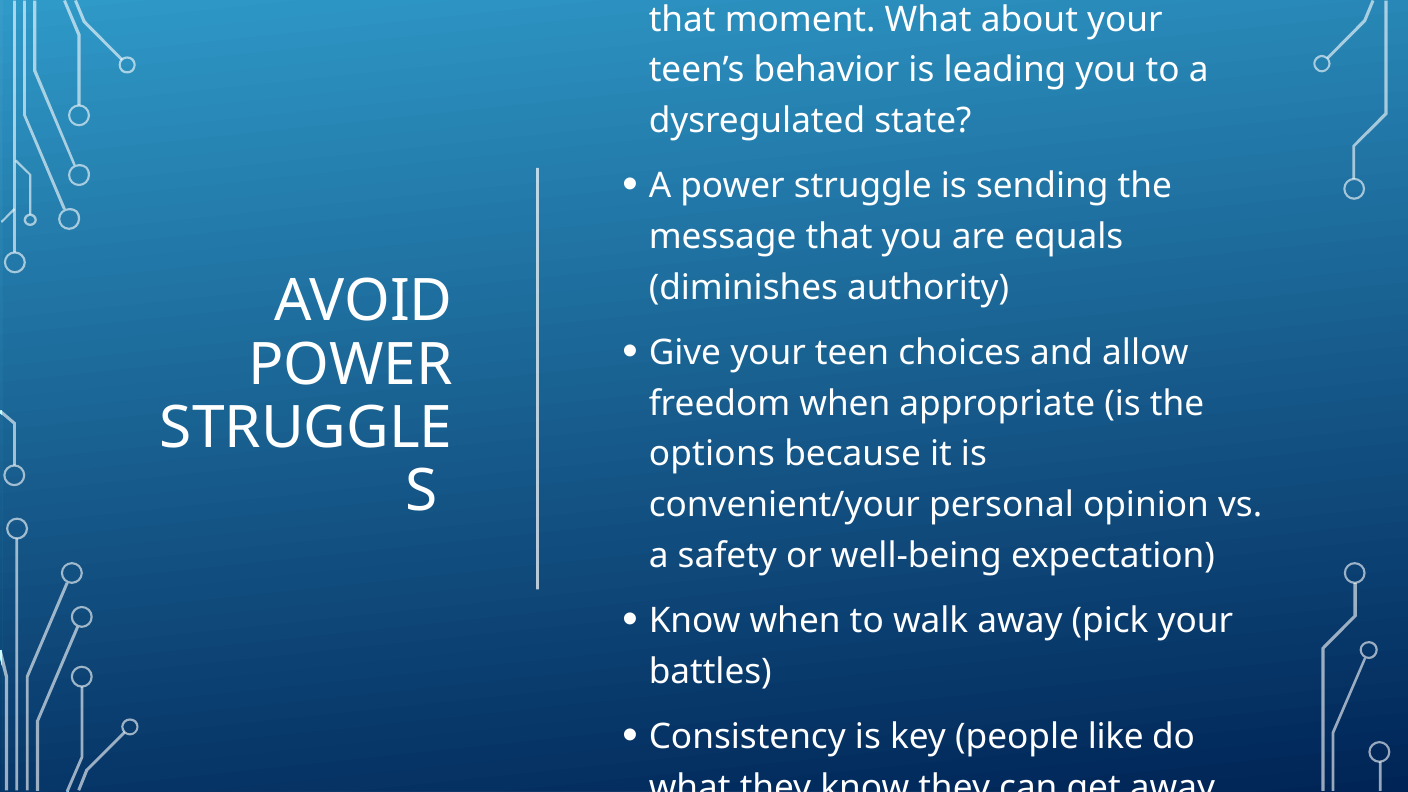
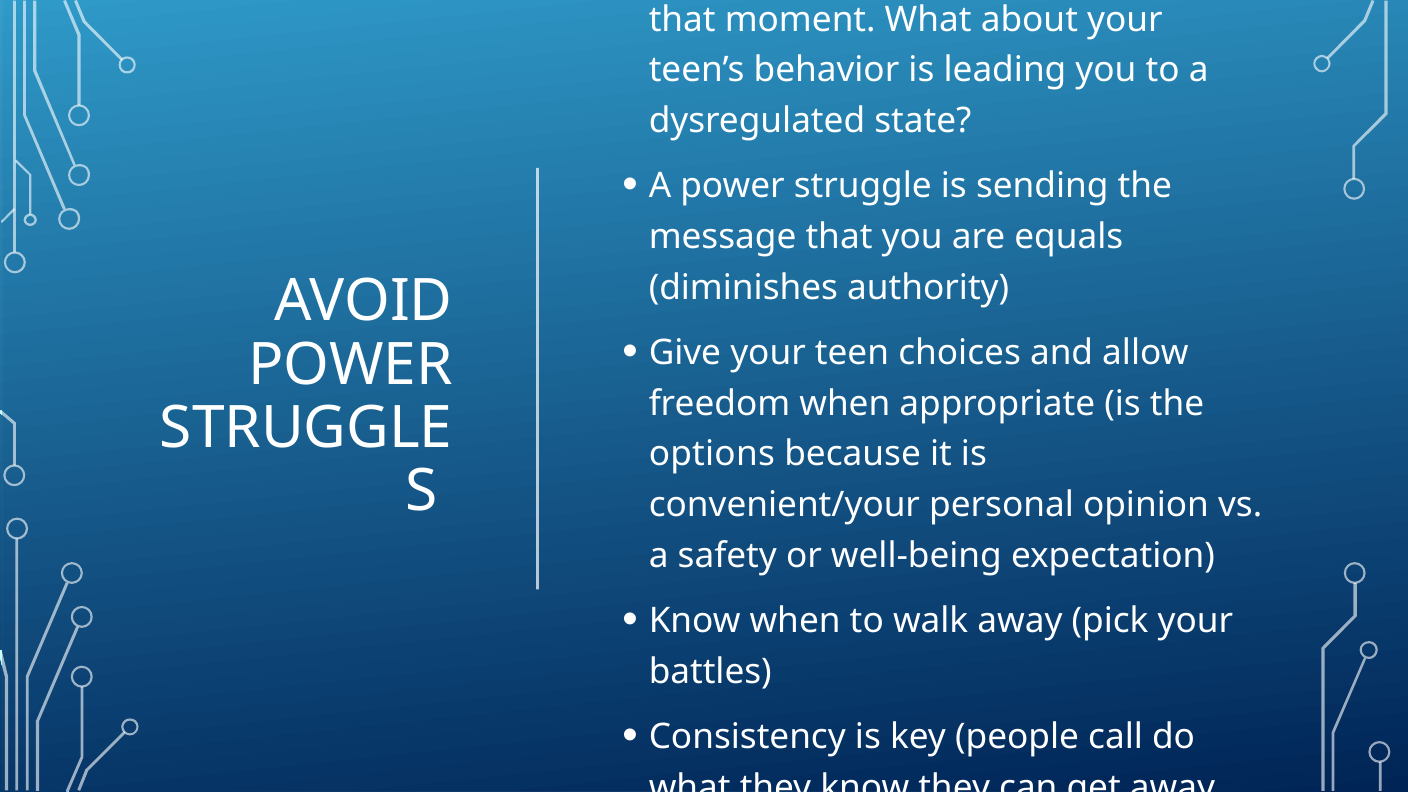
like: like -> call
